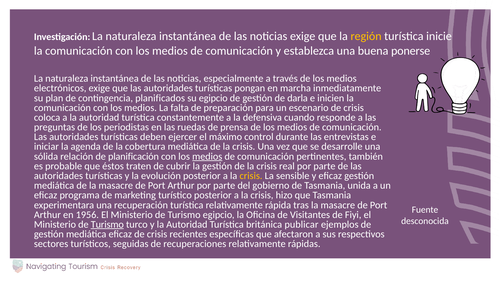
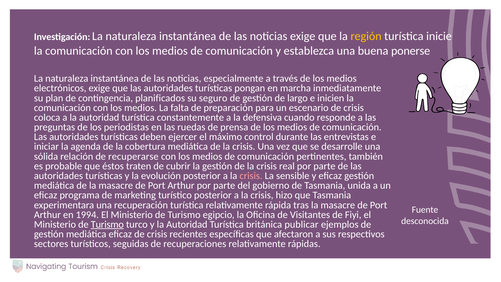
su egipcio: egipcio -> seguro
darla: darla -> largo
planificación: planificación -> recuperarse
medios at (207, 156) underline: present -> none
crisis at (251, 176) colour: yellow -> pink
1956: 1956 -> 1994
